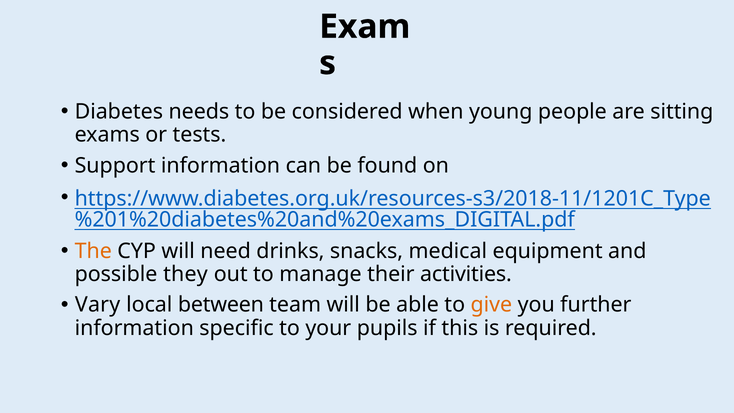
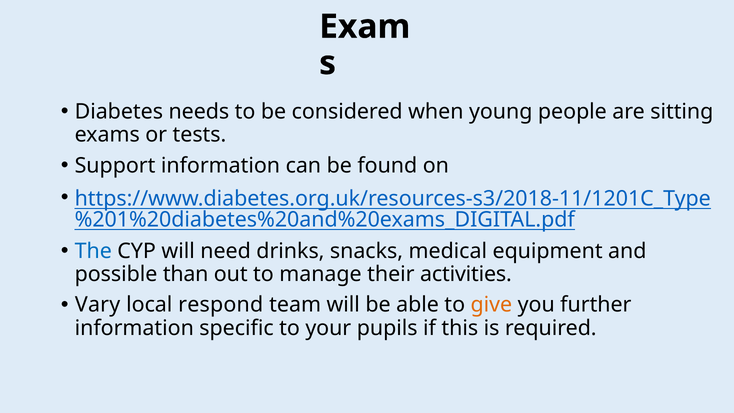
The colour: orange -> blue
they: they -> than
between: between -> respond
